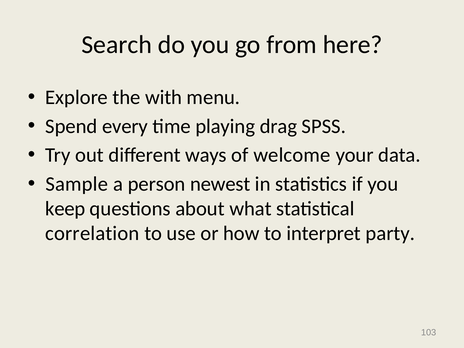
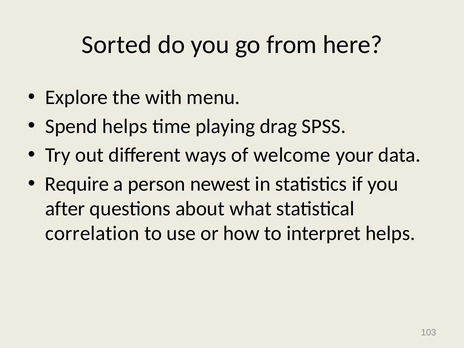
Search: Search -> Sorted
Spend every: every -> helps
Sample: Sample -> Require
keep: keep -> after
interpret party: party -> helps
